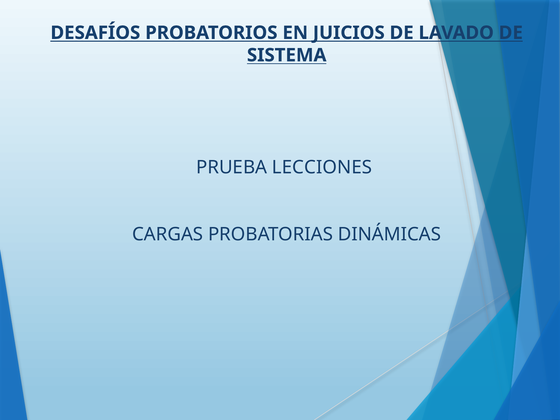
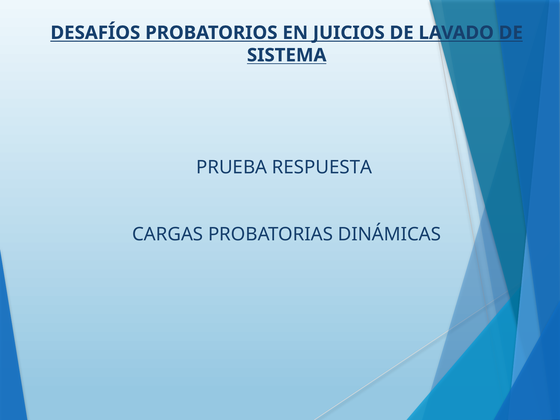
LECCIONES: LECCIONES -> RESPUESTA
